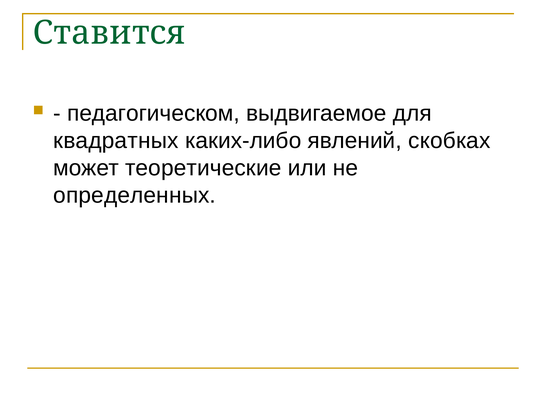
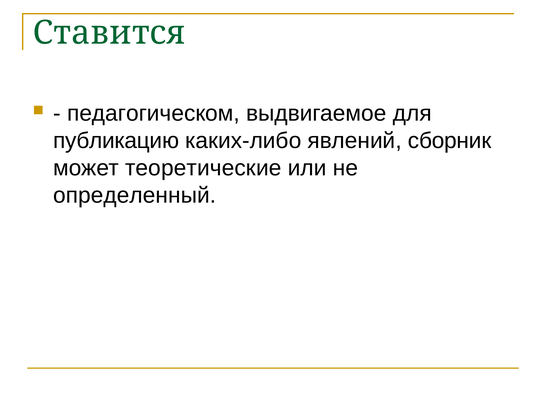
квадратных: квадратных -> публикацию
скобках: скобках -> сборник
определенных: определенных -> определенный
